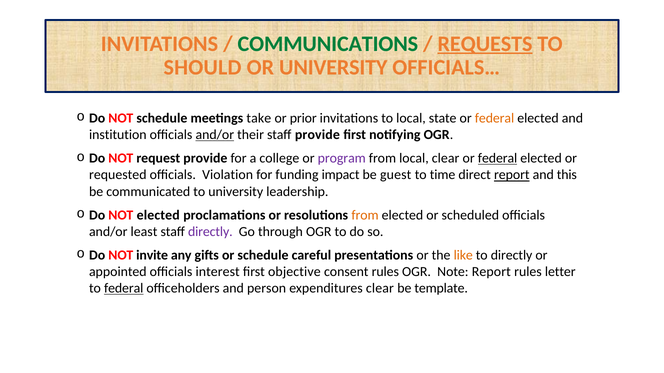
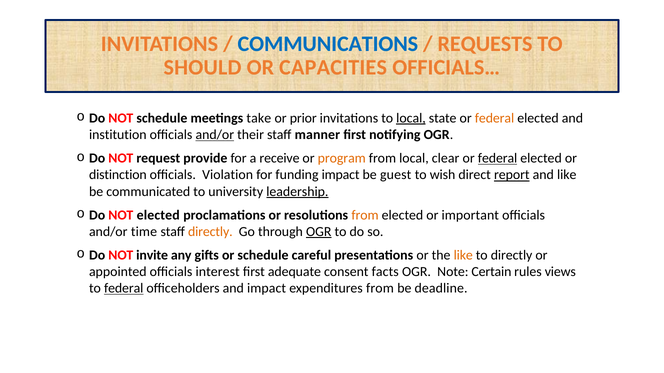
COMMUNICATIONS colour: green -> blue
REQUESTS underline: present -> none
OR UNIVERSITY: UNIVERSITY -> CAPACITIES
local at (411, 118) underline: none -> present
staff provide: provide -> manner
college: college -> receive
program colour: purple -> orange
requested: requested -> distinction
time: time -> wish
and this: this -> like
leadership underline: none -> present
scheduled: scheduled -> important
least: least -> time
directly at (210, 232) colour: purple -> orange
OGR at (319, 232) underline: none -> present
objective: objective -> adequate
consent rules: rules -> facts
Note Report: Report -> Certain
letter: letter -> views
and person: person -> impact
expenditures clear: clear -> from
template: template -> deadline
